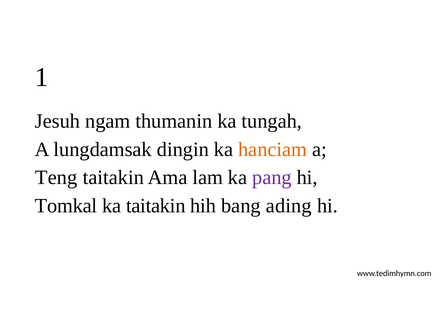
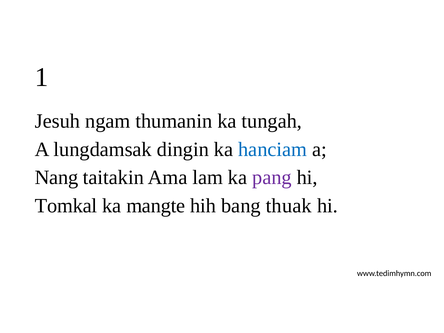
hanciam colour: orange -> blue
Teng: Teng -> Nang
ka taitakin: taitakin -> mangte
ading: ading -> thuak
